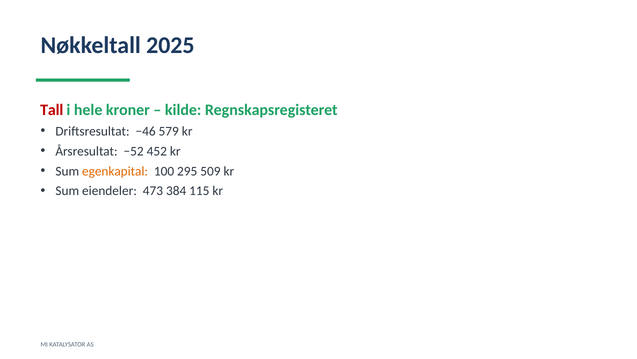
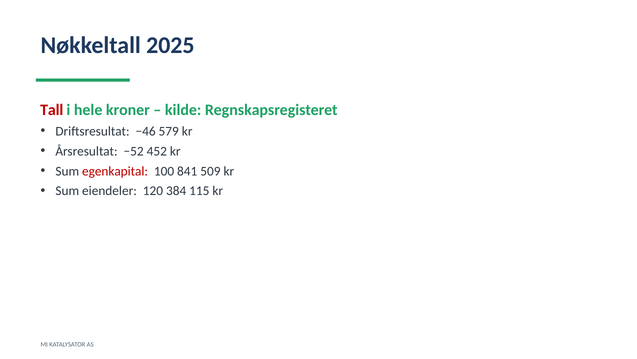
egenkapital colour: orange -> red
295: 295 -> 841
473: 473 -> 120
